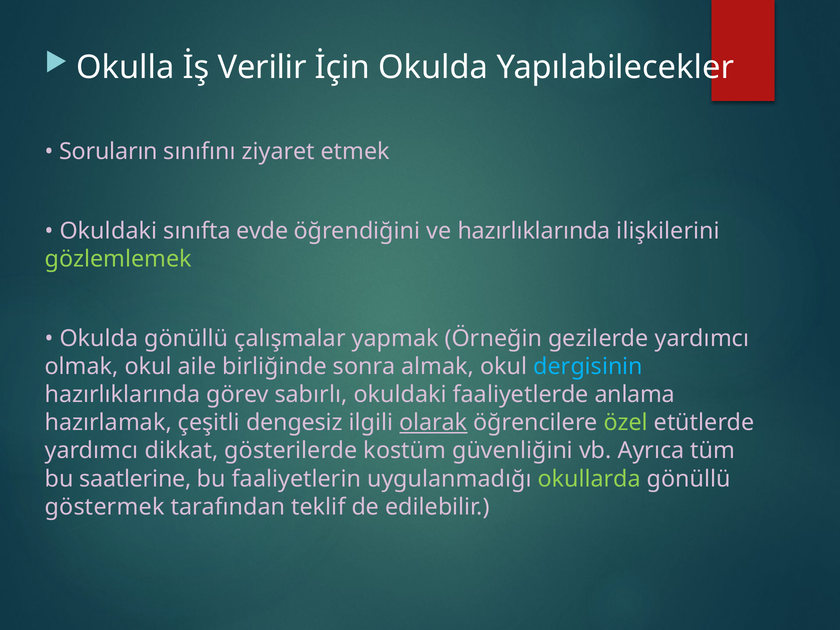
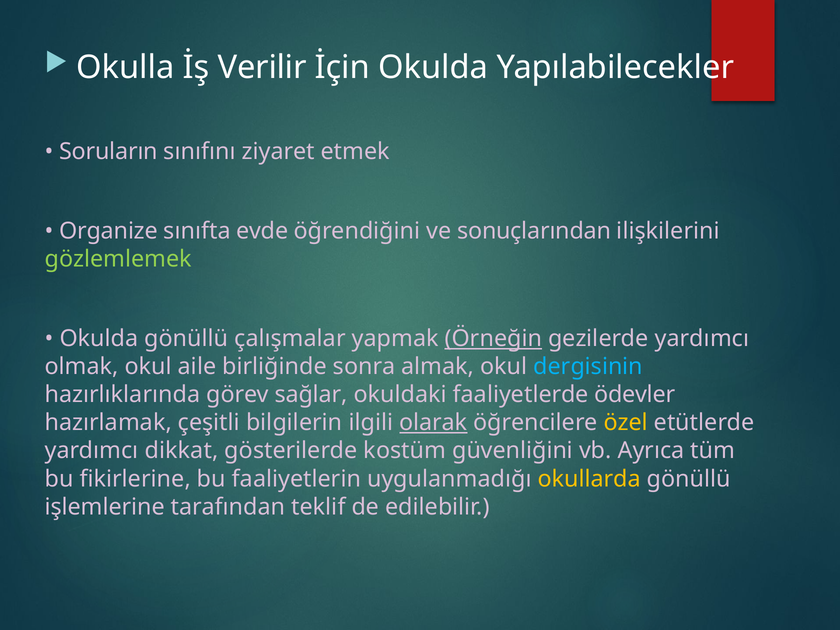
Okuldaki at (108, 231): Okuldaki -> Organize
ve hazırlıklarında: hazırlıklarında -> sonuçlarından
Örneğin underline: none -> present
sabırlı: sabırlı -> sağlar
anlama: anlama -> ödevler
dengesiz: dengesiz -> bilgilerin
özel colour: light green -> yellow
saatlerine: saatlerine -> fikirlerine
okullarda colour: light green -> yellow
göstermek: göstermek -> işlemlerine
